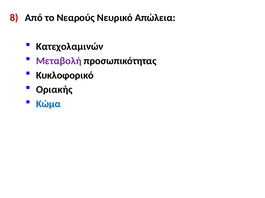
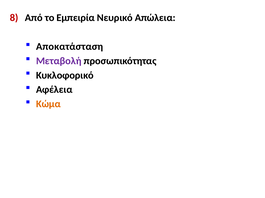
Νεαρούς: Νεαρούς -> Εμπειρία
Κατεχολαμινών: Κατεχολαμινών -> Αποκατάσταση
Οριακής: Οριακής -> Αφέλεια
Κώμα colour: blue -> orange
